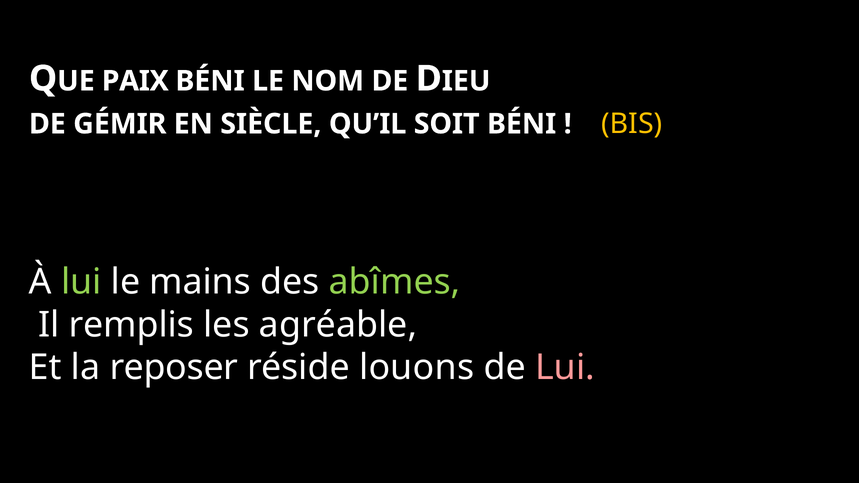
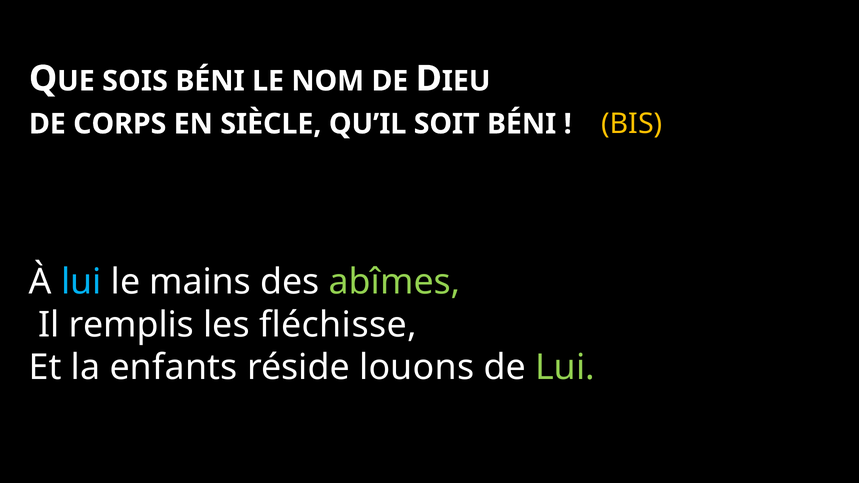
PAIX: PAIX -> SOIS
GÉMIR: GÉMIR -> CORPS
lui at (81, 282) colour: light green -> light blue
agréable: agréable -> fléchisse
reposer: reposer -> enfants
Lui at (565, 368) colour: pink -> light green
